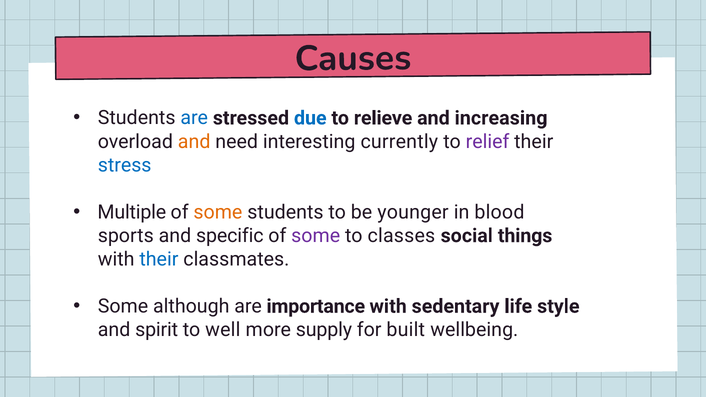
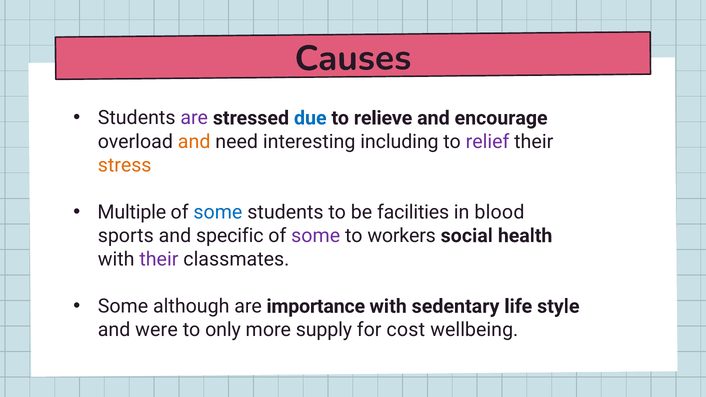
are at (194, 118) colour: blue -> purple
increasing: increasing -> encourage
currently: currently -> including
stress colour: blue -> orange
some at (218, 212) colour: orange -> blue
younger: younger -> facilities
classes: classes -> workers
things: things -> health
their at (159, 259) colour: blue -> purple
spirit: spirit -> were
well: well -> only
built: built -> cost
